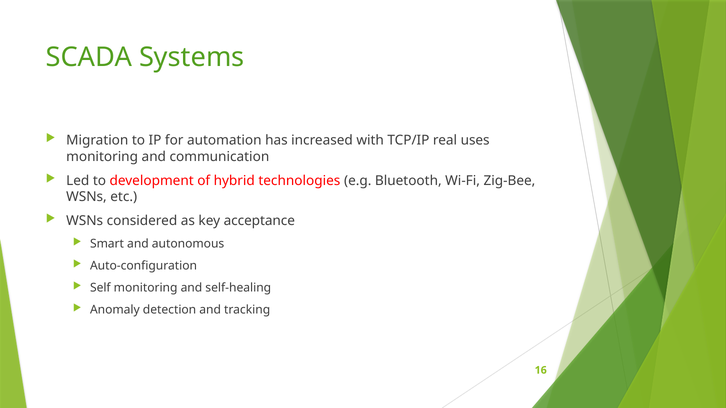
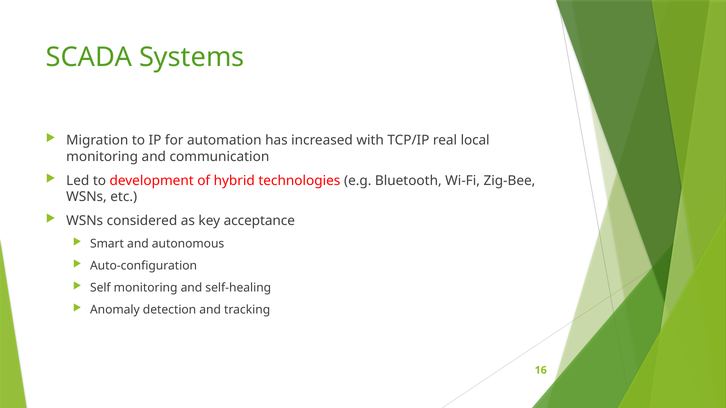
uses: uses -> local
